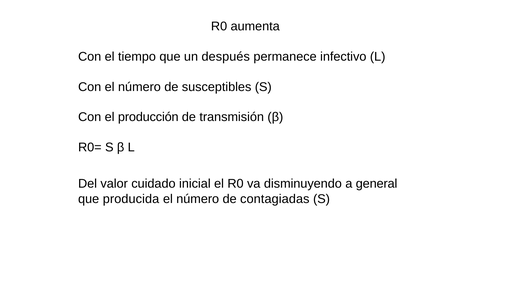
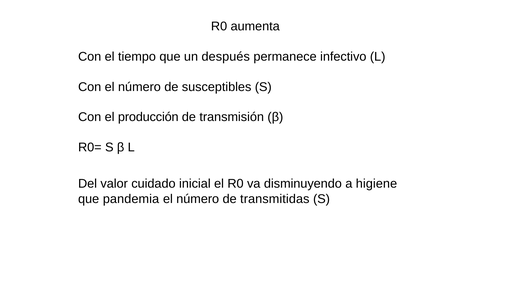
general: general -> higiene
producida: producida -> pandemia
contagiadas: contagiadas -> transmitidas
